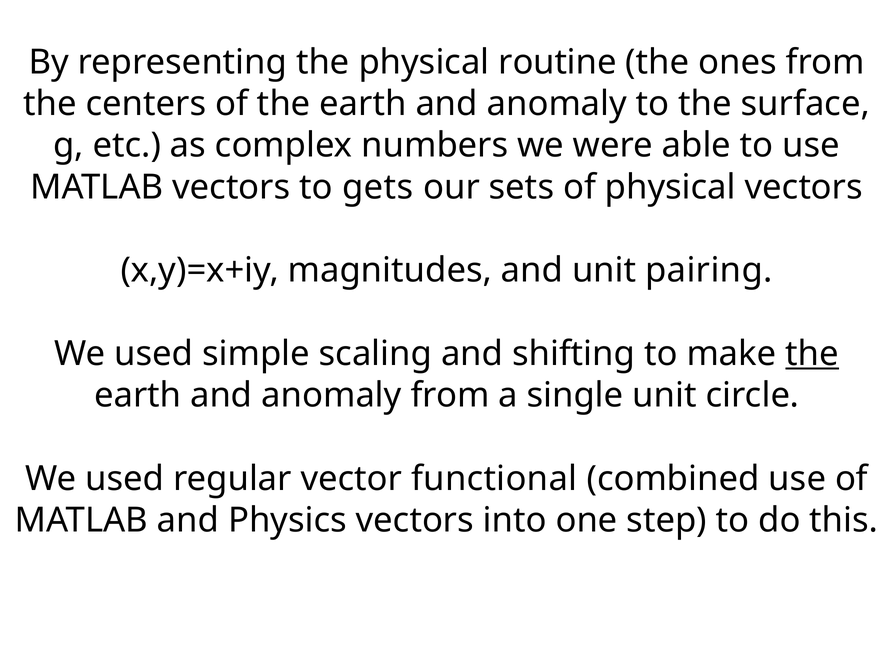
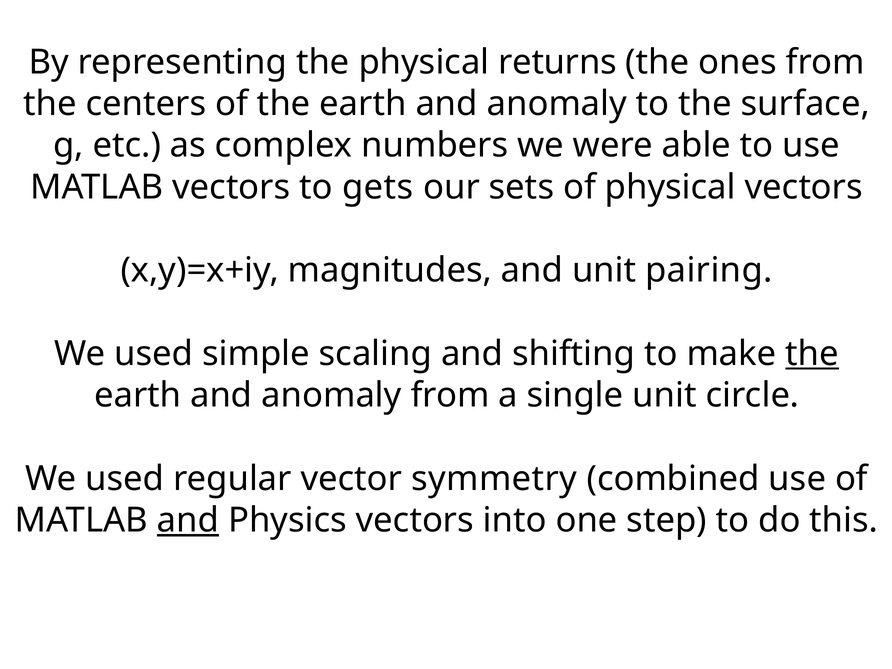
routine: routine -> returns
functional: functional -> symmetry
and at (188, 520) underline: none -> present
